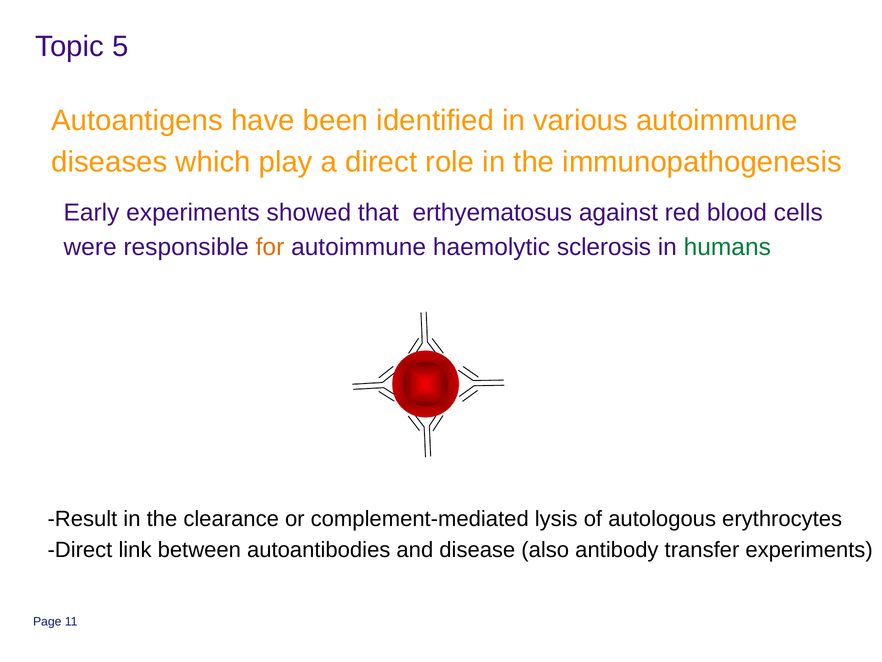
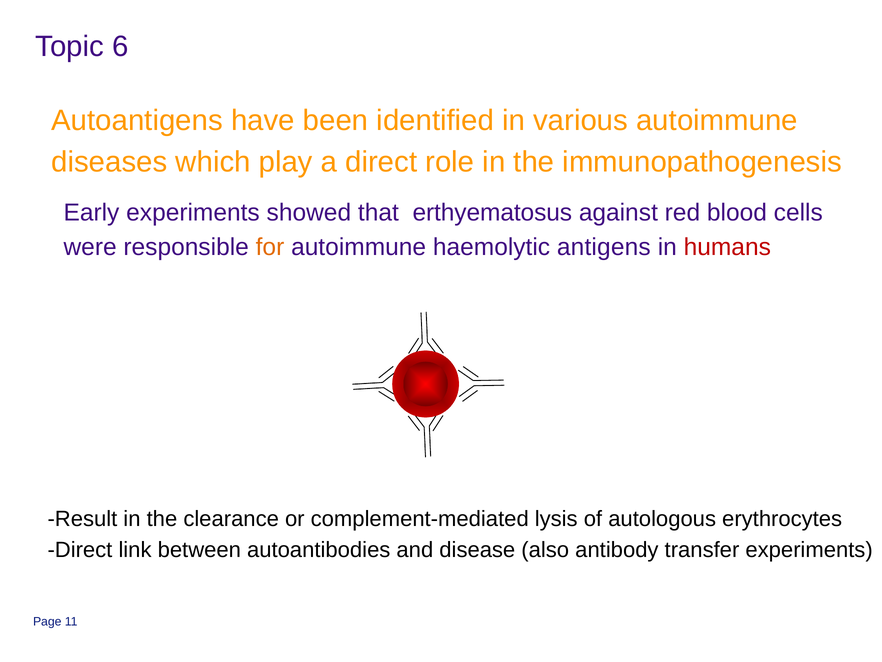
5: 5 -> 6
sclerosis: sclerosis -> antigens
humans colour: green -> red
